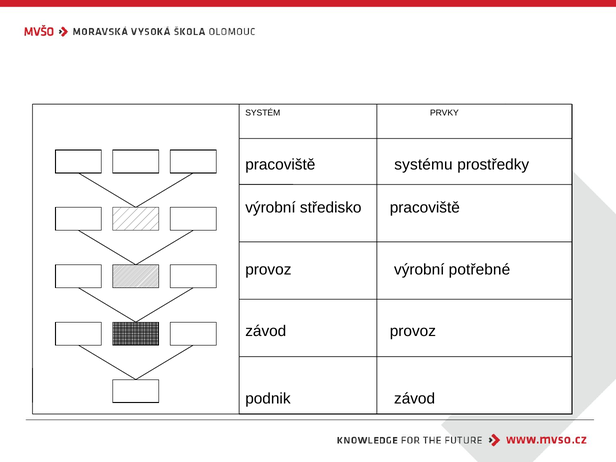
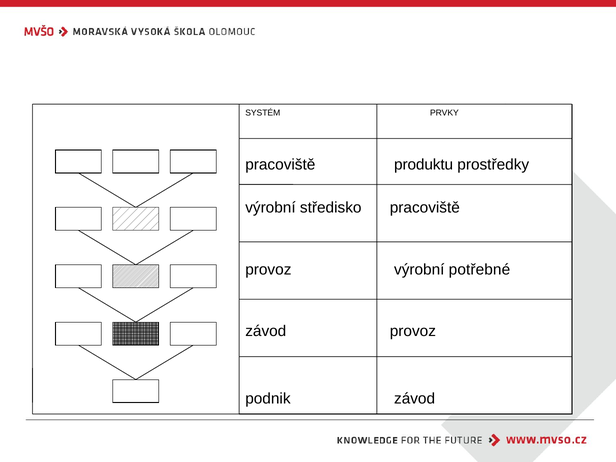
systému: systému -> produktu
